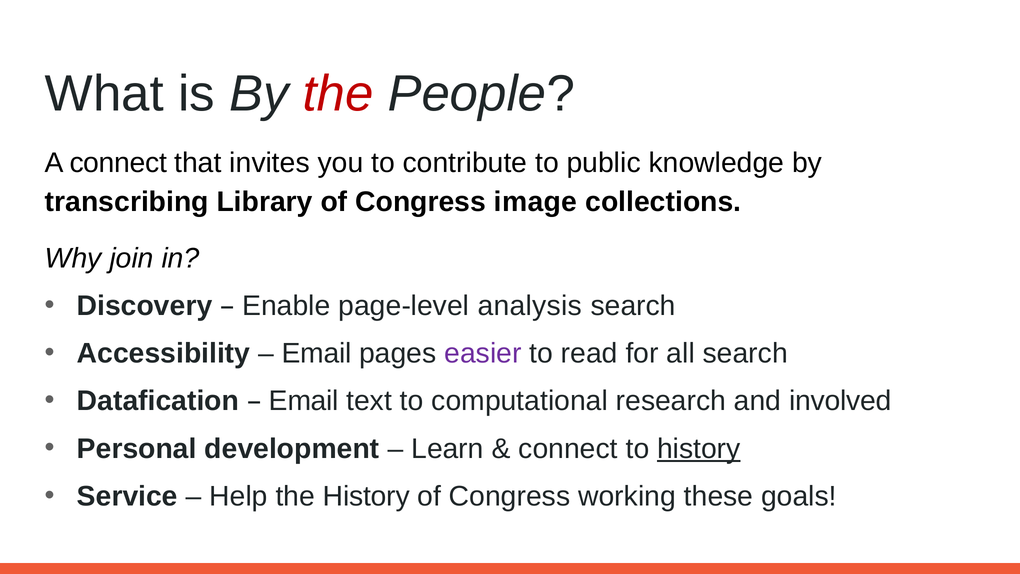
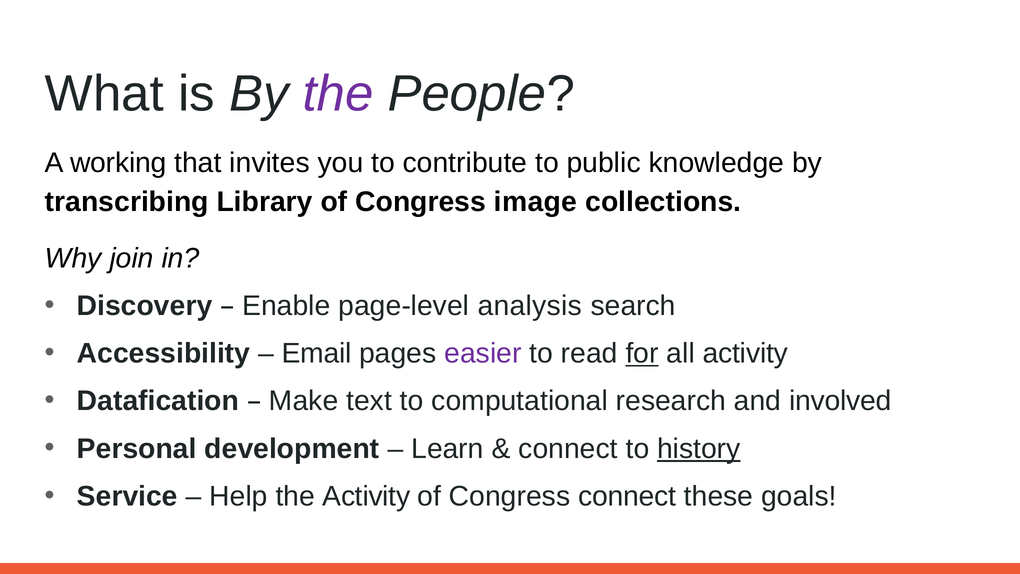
the at (338, 94) colour: red -> purple
A connect: connect -> working
for underline: none -> present
all search: search -> activity
Email at (304, 401): Email -> Make
the History: History -> Activity
Congress working: working -> connect
